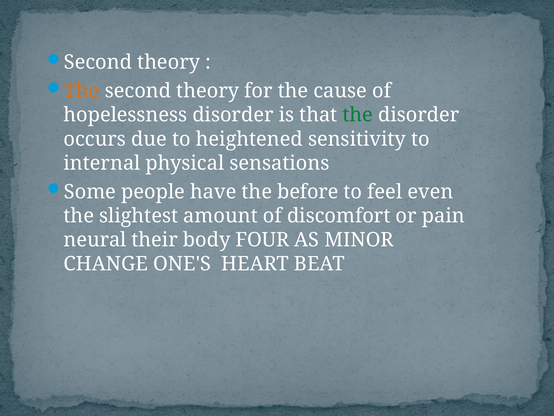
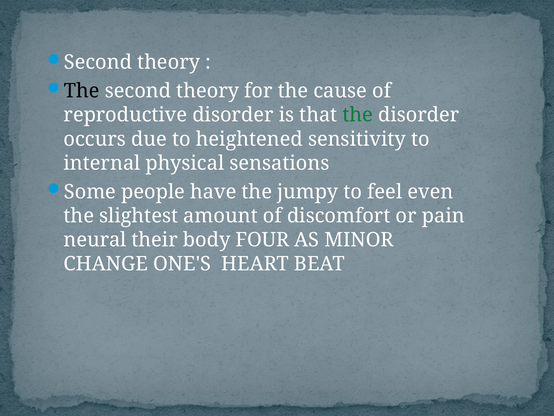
The at (82, 91) colour: orange -> black
hopelessness: hopelessness -> reproductive
before: before -> jumpy
